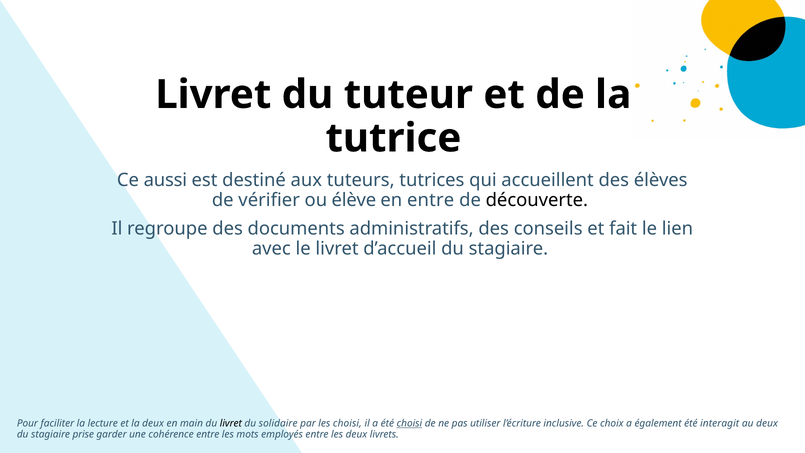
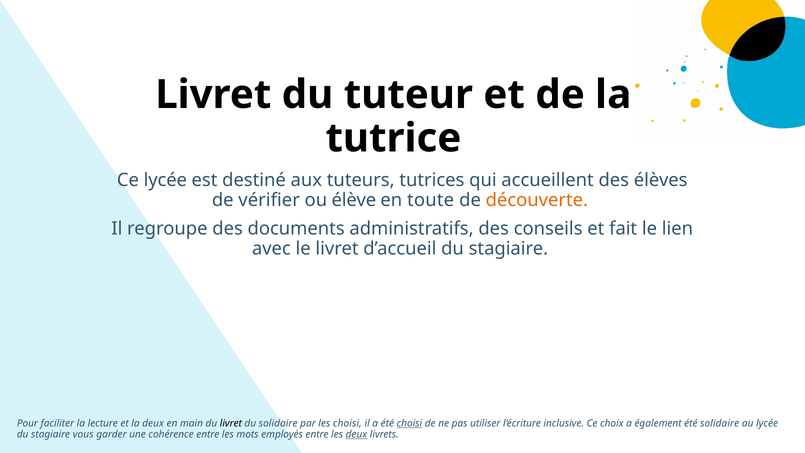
Ce aussi: aussi -> lycée
en entre: entre -> toute
découverte colour: black -> orange
été interagit: interagit -> solidaire
au deux: deux -> lycée
prise: prise -> vous
deux at (356, 434) underline: none -> present
